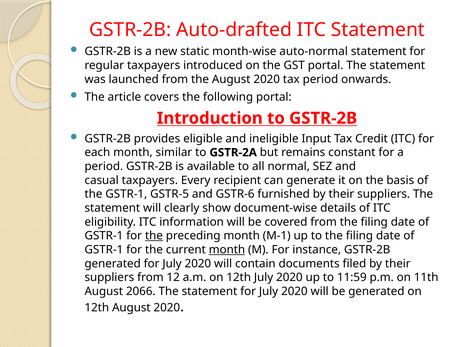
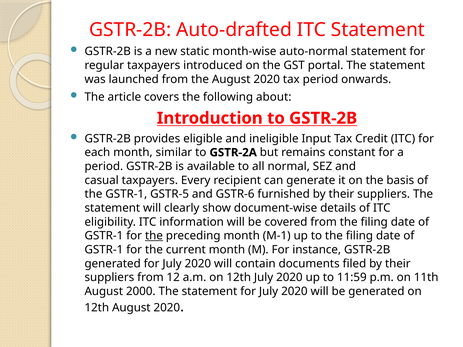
following portal: portal -> about
month at (227, 250) underline: present -> none
2066: 2066 -> 2000
